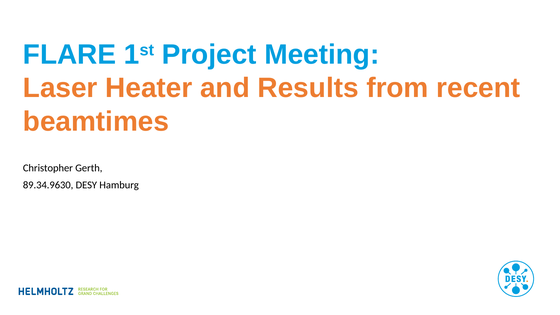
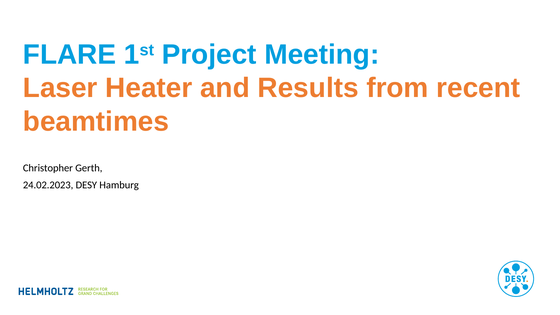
89.34.9630: 89.34.9630 -> 24.02.2023
